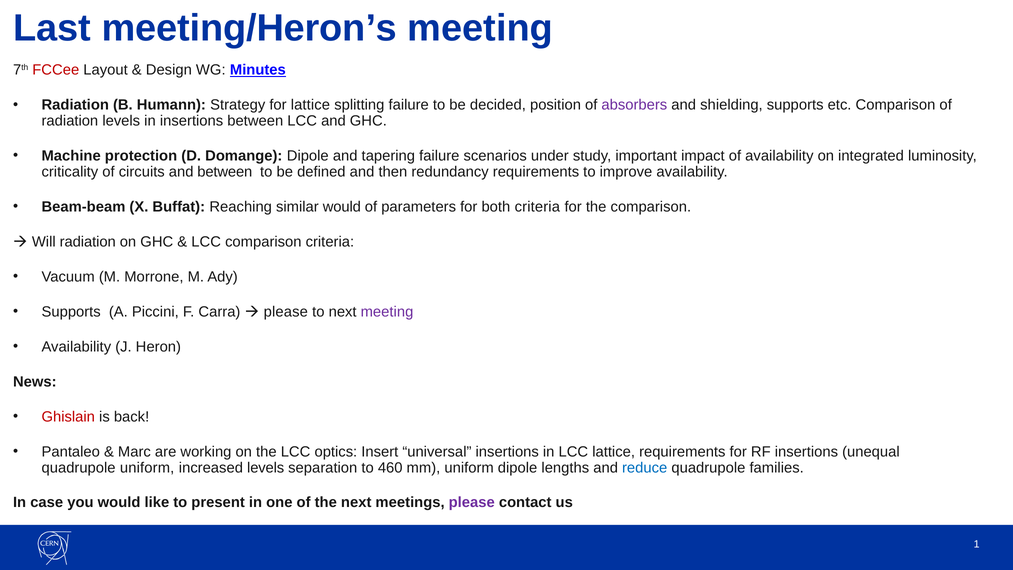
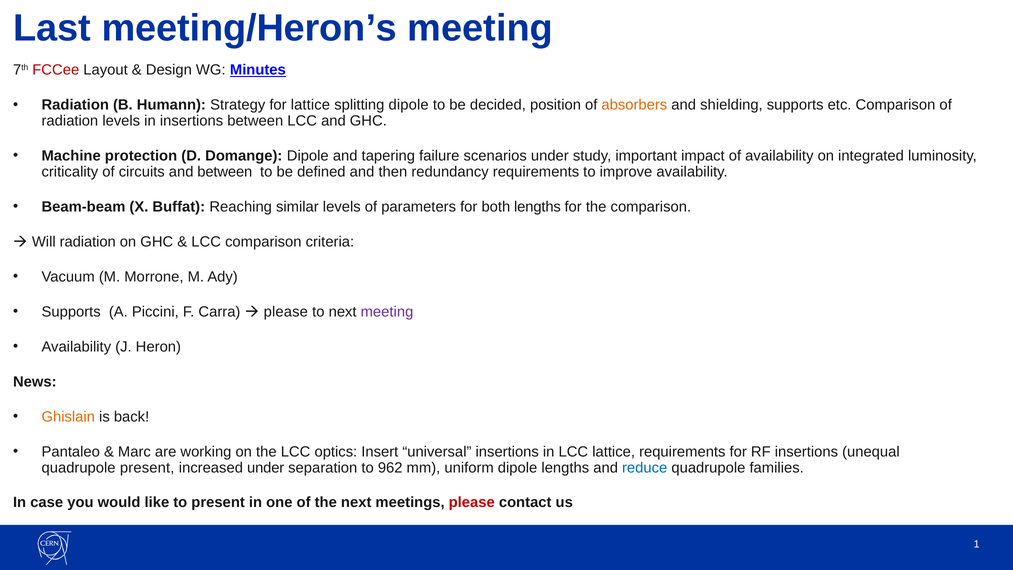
splitting failure: failure -> dipole
absorbers colour: purple -> orange
similar would: would -> levels
both criteria: criteria -> lengths
Ghislain colour: red -> orange
quadrupole uniform: uniform -> present
increased levels: levels -> under
460: 460 -> 962
please at (472, 502) colour: purple -> red
